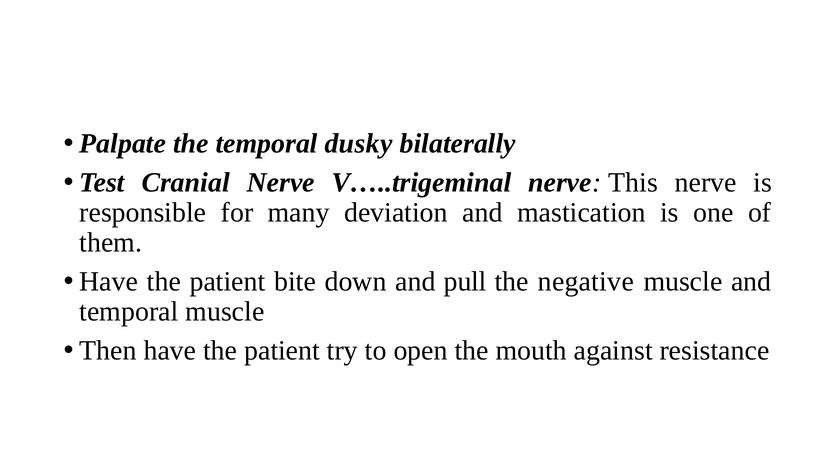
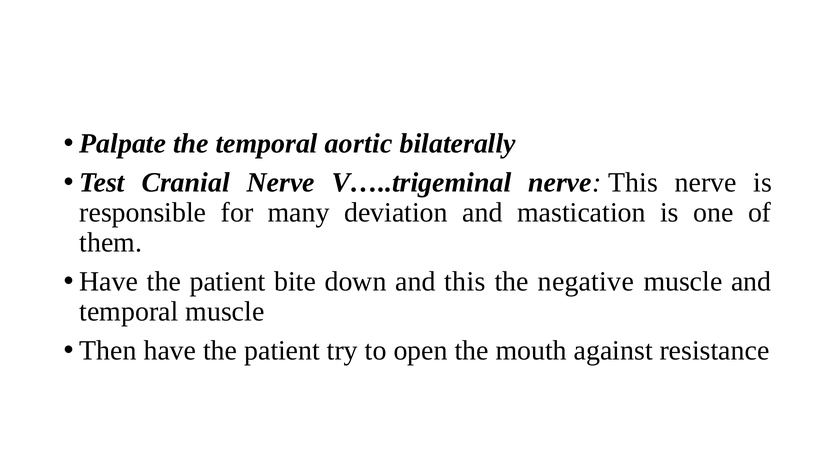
dusky: dusky -> aortic
and pull: pull -> this
